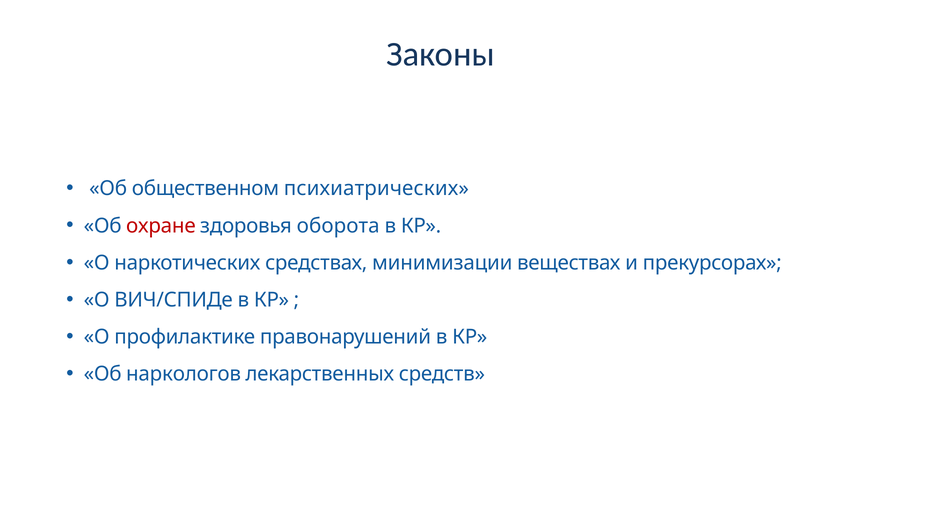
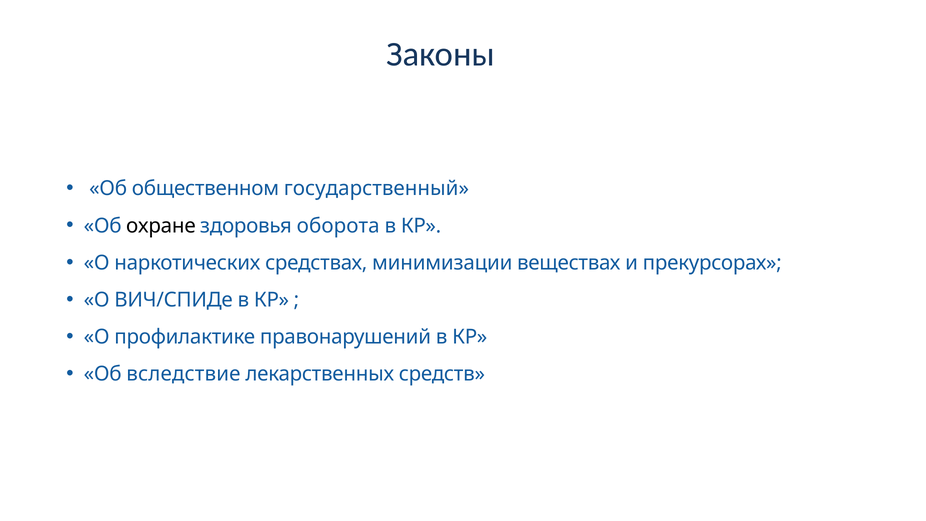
психиатрических: психиатрических -> государственный
охране colour: red -> black
наркологов: наркологов -> вследствие
